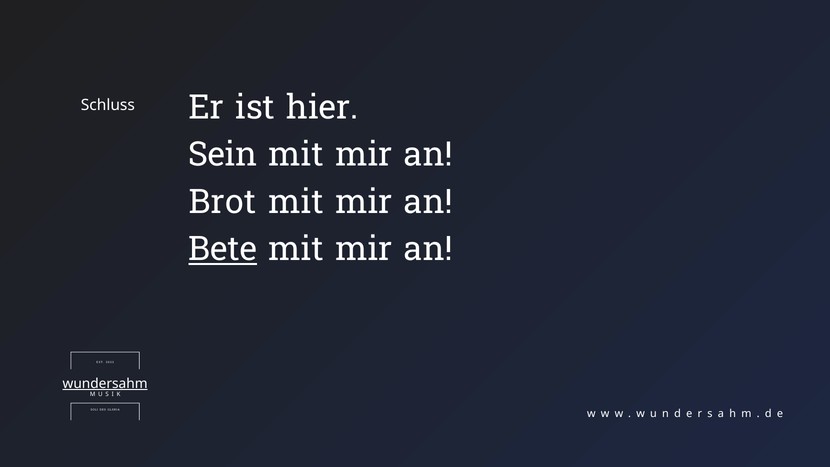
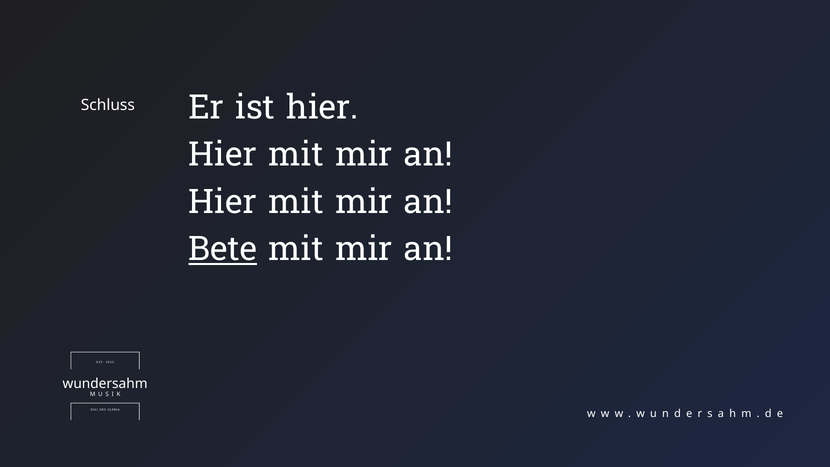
Sein at (223, 155): Sein -> Hier
Brot at (222, 202): Brot -> Hier
wundersahm underline: present -> none
